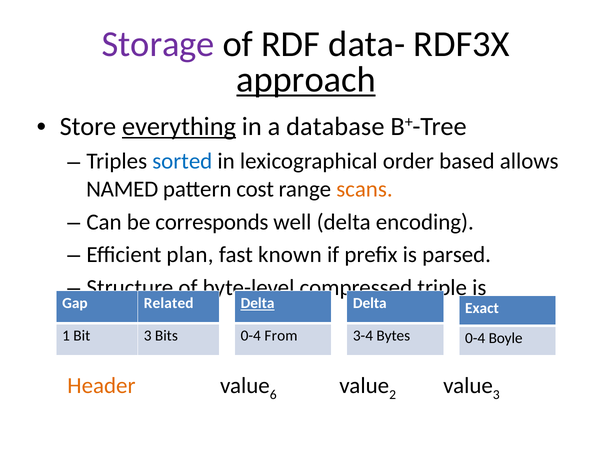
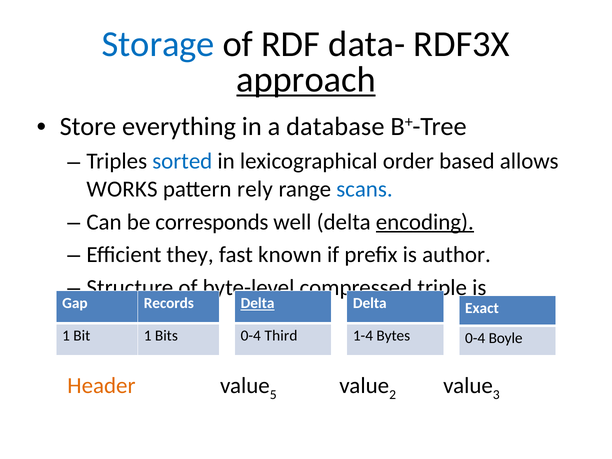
Storage colour: purple -> blue
everything underline: present -> none
NAMED: NAMED -> WORKS
cost: cost -> rely
scans colour: orange -> blue
encoding underline: none -> present
plan: plan -> they
parsed: parsed -> author
Related: Related -> Records
Bit 3: 3 -> 1
From: From -> Third
3-4: 3-4 -> 1-4
6: 6 -> 5
